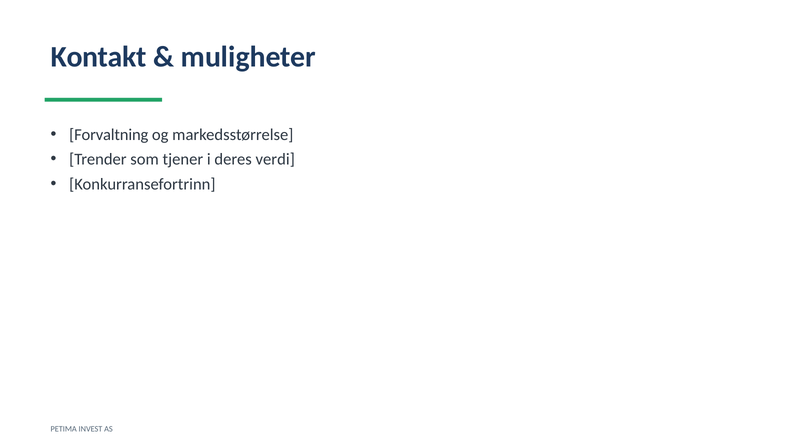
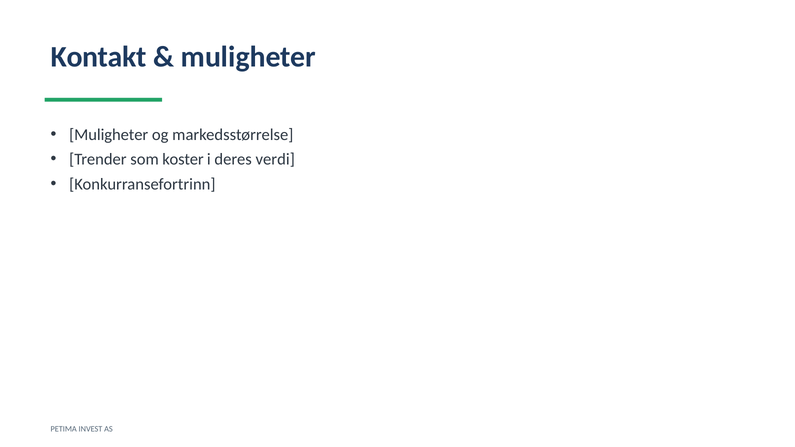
Forvaltning at (109, 135): Forvaltning -> Muligheter
tjener: tjener -> koster
